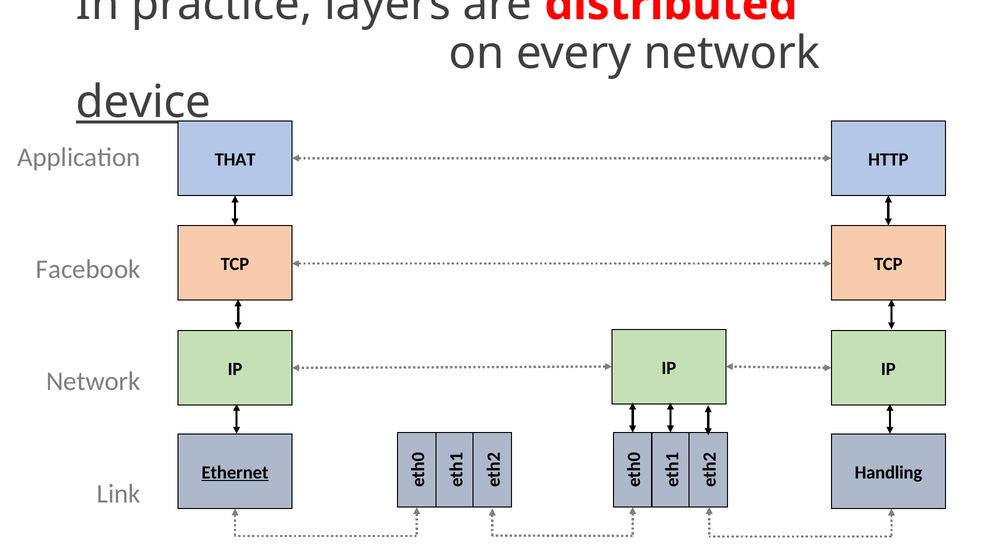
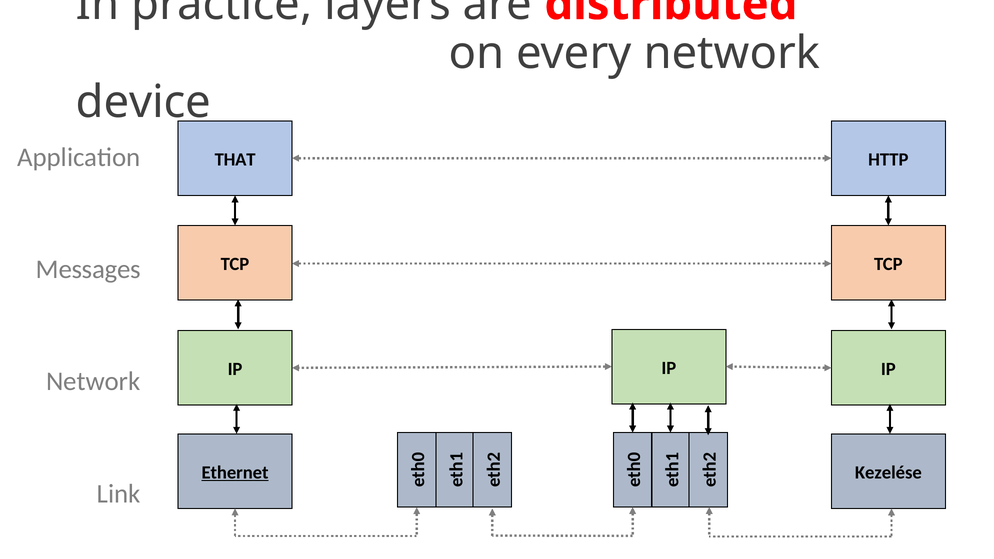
device underline: present -> none
Facebook: Facebook -> Messages
Handling: Handling -> Kezelése
